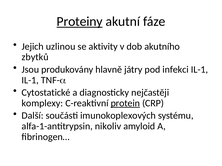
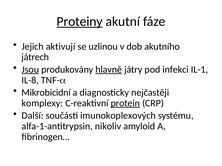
uzlinou: uzlinou -> aktivují
aktivity: aktivity -> uzlinou
zbytků: zbytků -> játrech
Jsou underline: none -> present
hlavně underline: none -> present
IL-1 at (30, 80): IL-1 -> IL-8
Cytostatické: Cytostatické -> Mikrobicidní
